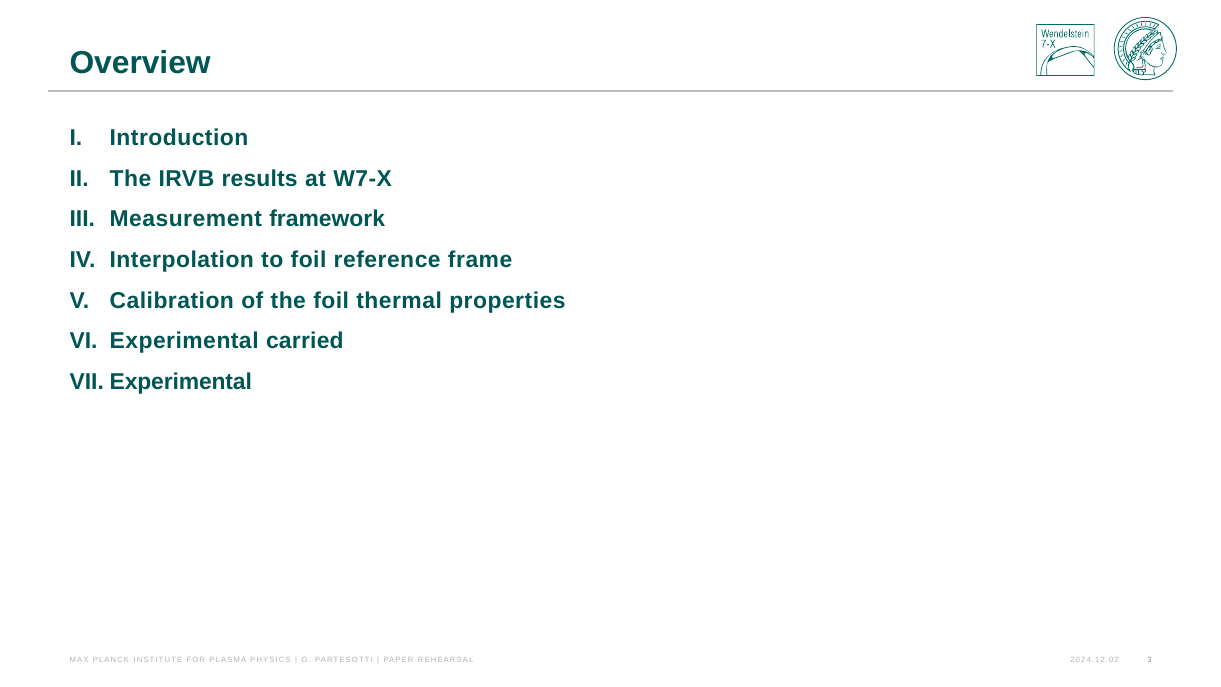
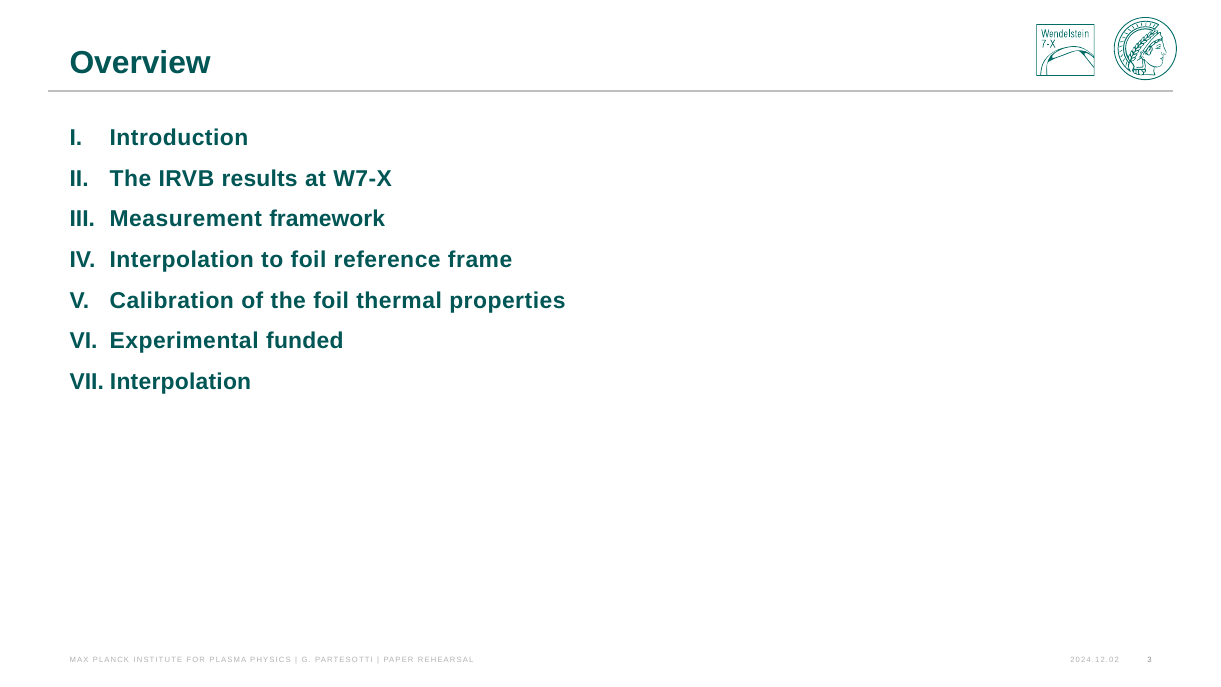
carried: carried -> funded
Experimental at (181, 382): Experimental -> Interpolation
